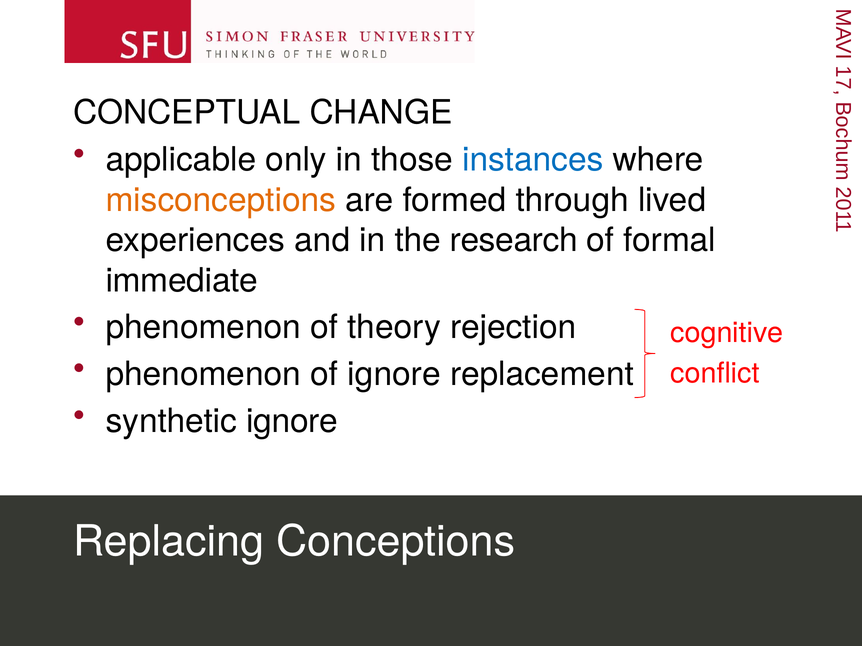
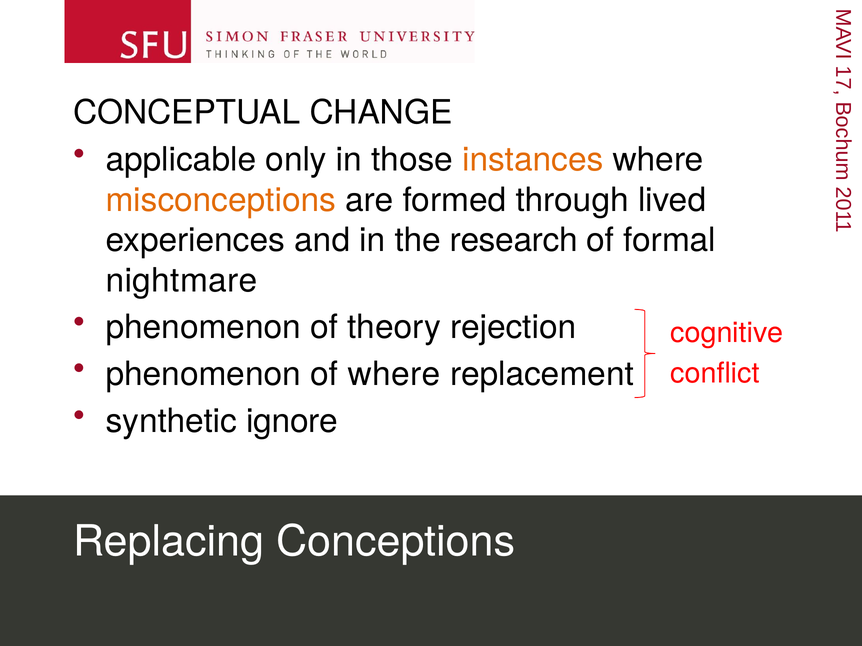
instances colour: blue -> orange
immediate: immediate -> nightmare
of ignore: ignore -> where
